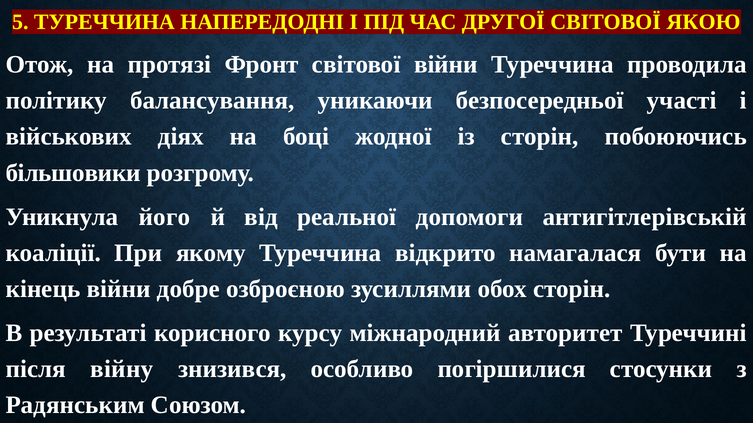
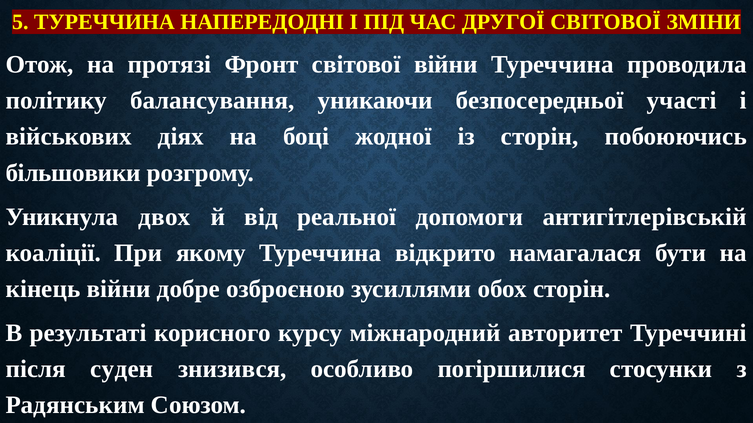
ЯКОЮ: ЯКОЮ -> ЗМІНИ
його: його -> двох
війну: війну -> суден
